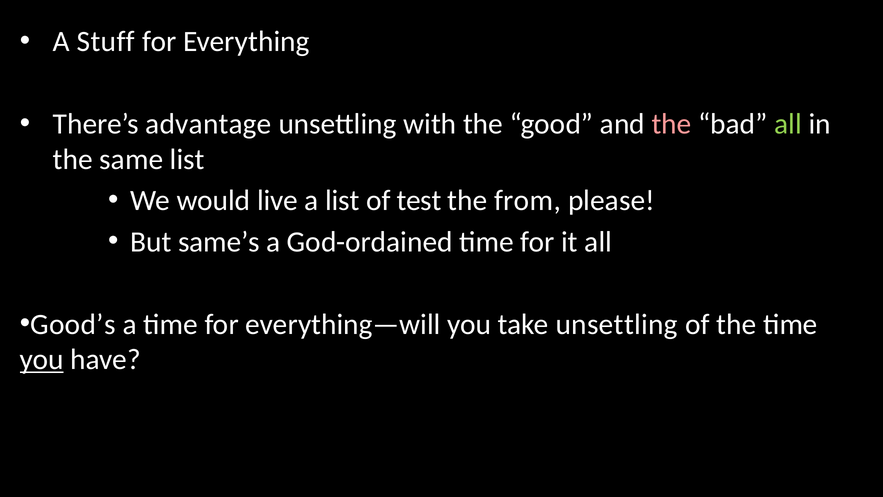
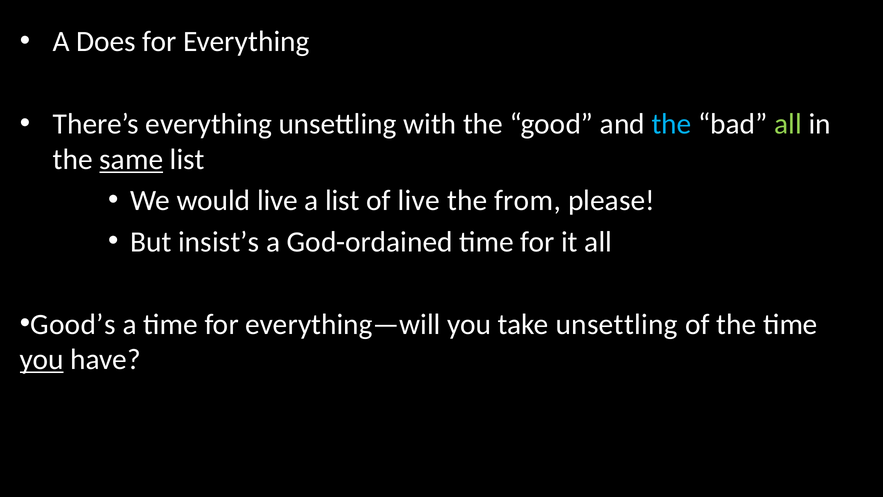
Stuff: Stuff -> Does
There’s advantage: advantage -> everything
the at (671, 124) colour: pink -> light blue
same underline: none -> present
of test: test -> live
same’s: same’s -> insist’s
